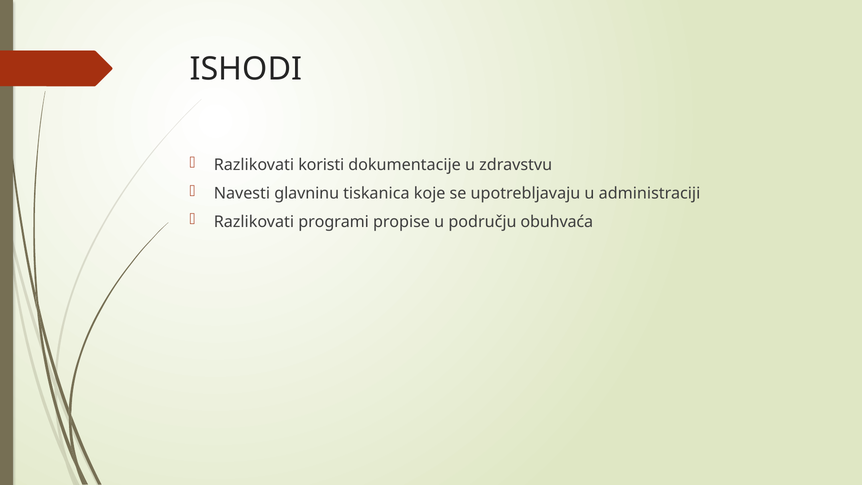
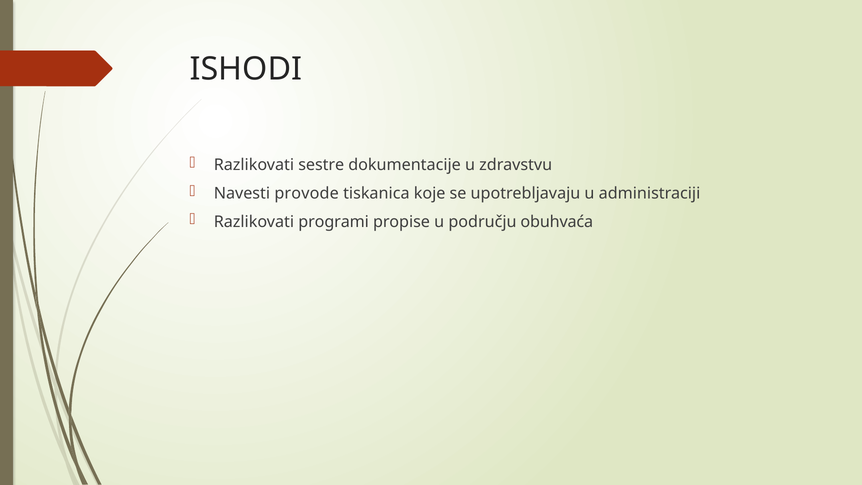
koristi: koristi -> sestre
glavninu: glavninu -> provode
